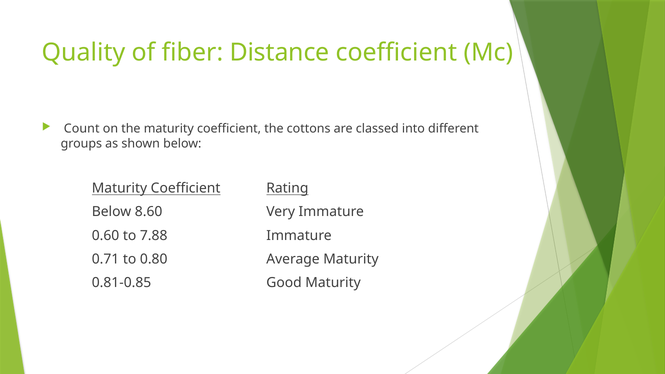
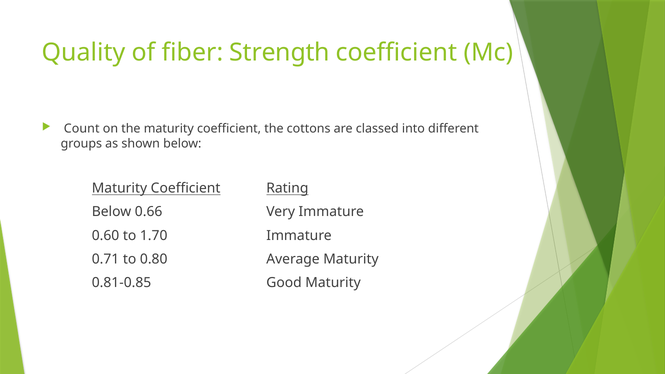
Distance: Distance -> Strength
8.60: 8.60 -> 0.66
7.88: 7.88 -> 1.70
